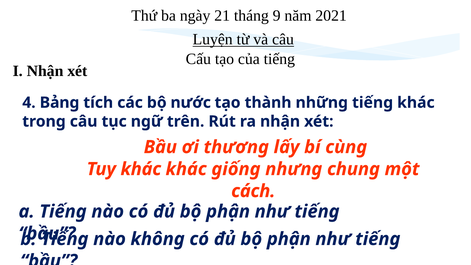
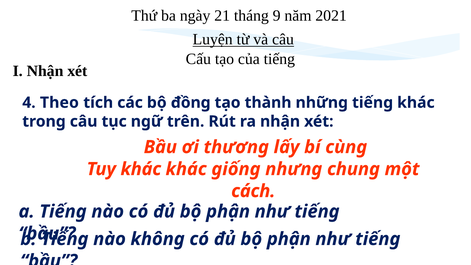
Bảng: Bảng -> Theo
nước: nước -> đồng
